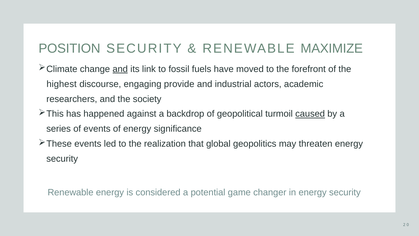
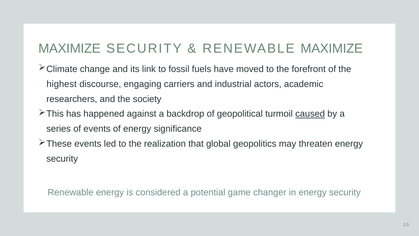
POSITION at (69, 49): POSITION -> MAXIMIZE
and at (120, 69) underline: present -> none
provide: provide -> carriers
